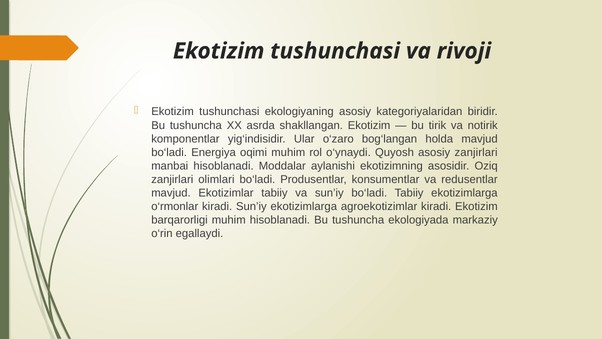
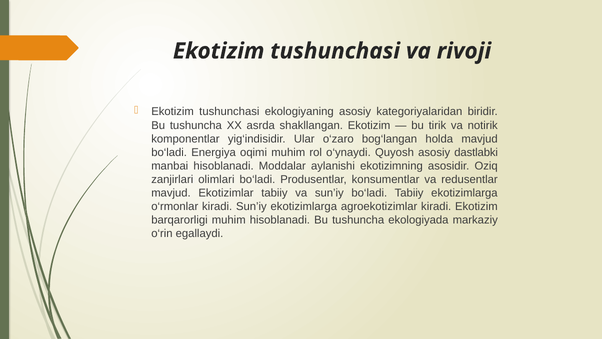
asosiy zanjirlari: zanjirlari -> dastlabki
